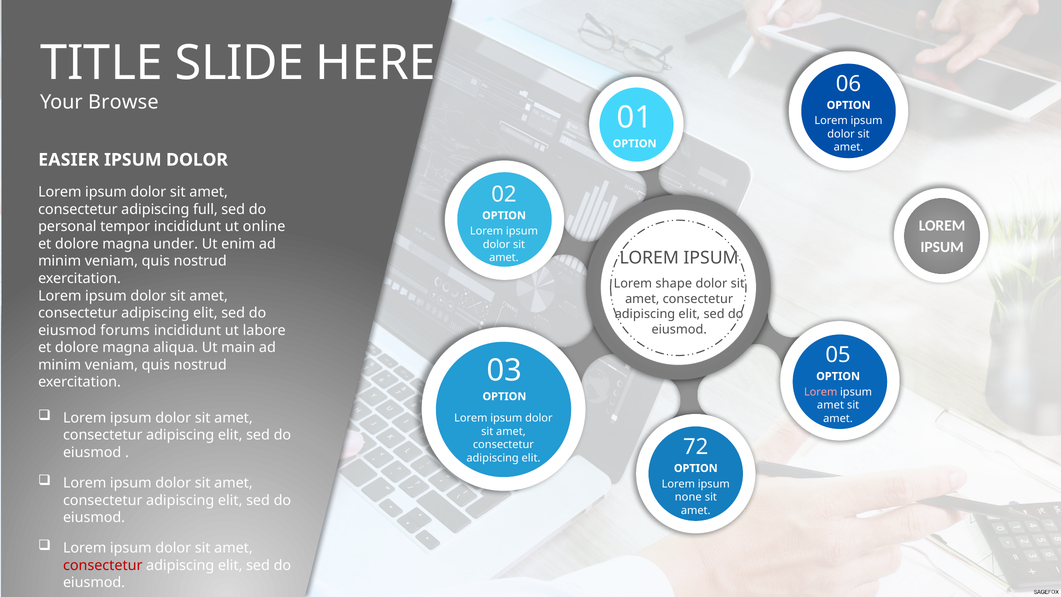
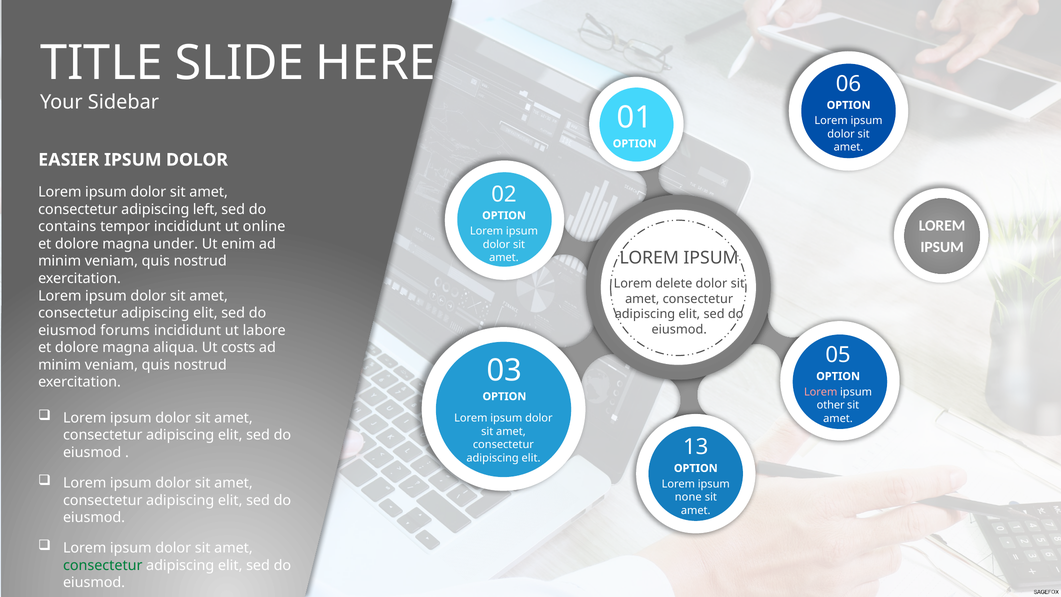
Browse: Browse -> Sidebar
full: full -> left
personal: personal -> contains
shape: shape -> delete
main: main -> costs
amet at (831, 405): amet -> other
72: 72 -> 13
consectetur at (103, 565) colour: red -> green
